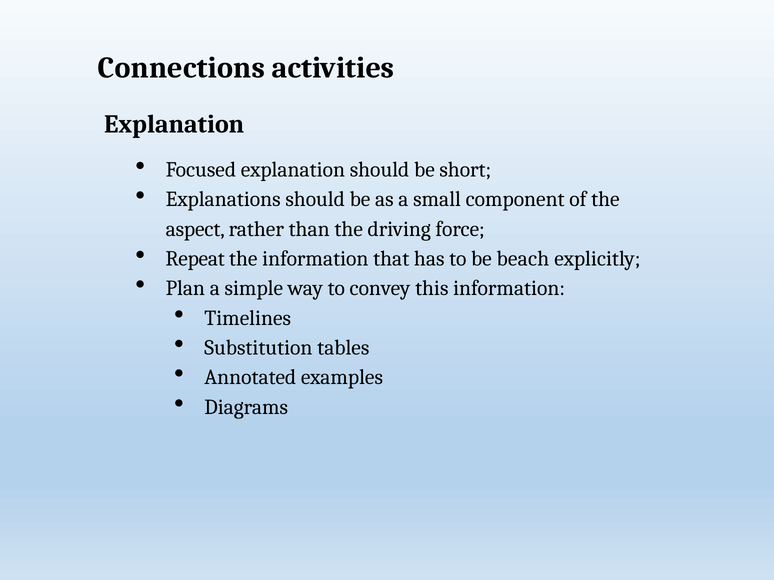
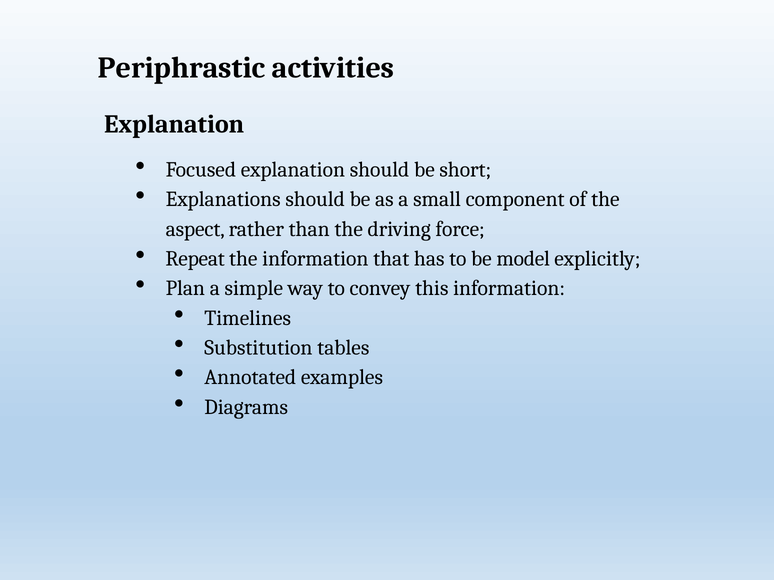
Connections: Connections -> Periphrastic
beach: beach -> model
